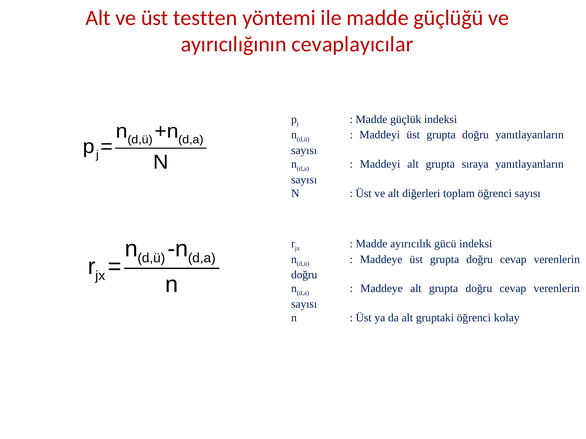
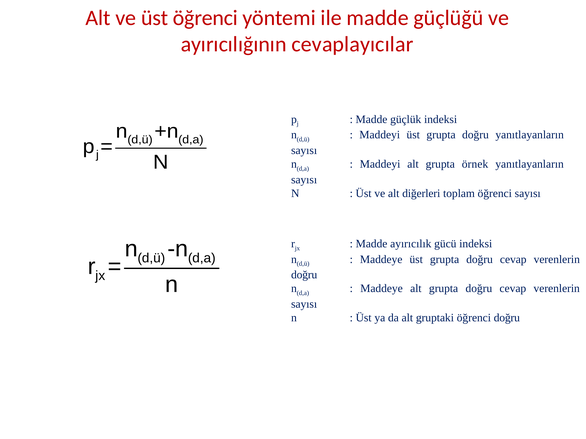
üst testten: testten -> öğrenci
sıraya: sıraya -> örnek
öğrenci kolay: kolay -> doğru
